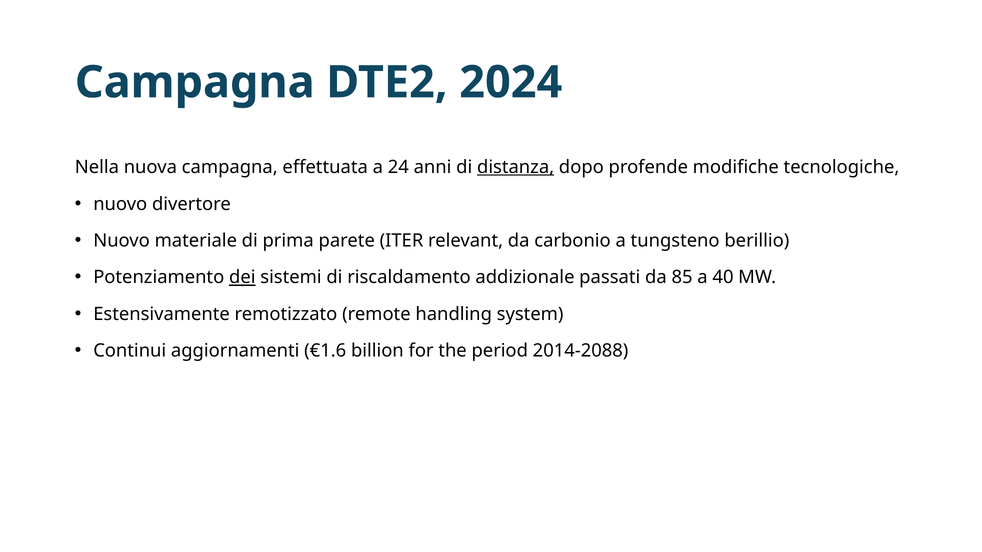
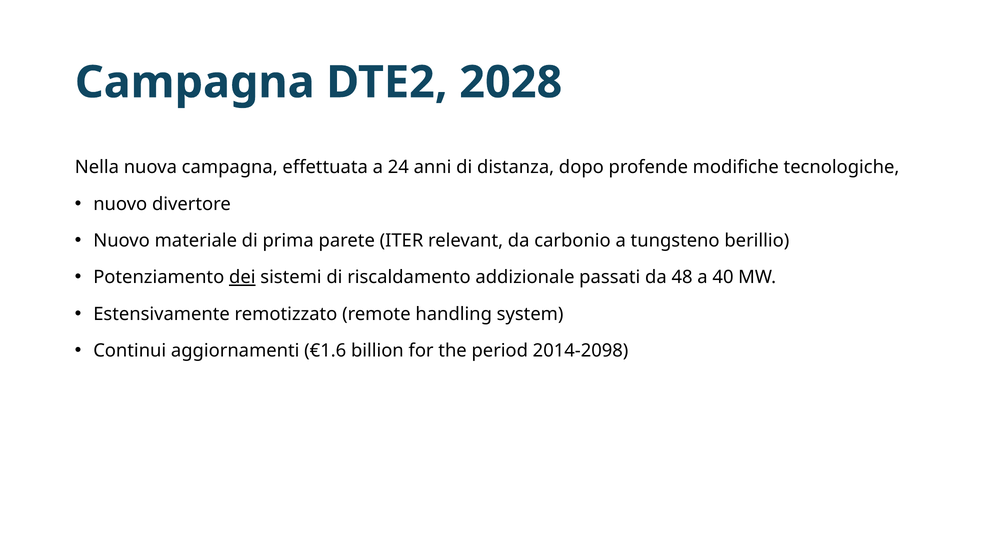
2024: 2024 -> 2028
distanza underline: present -> none
85: 85 -> 48
2014-2088: 2014-2088 -> 2014-2098
